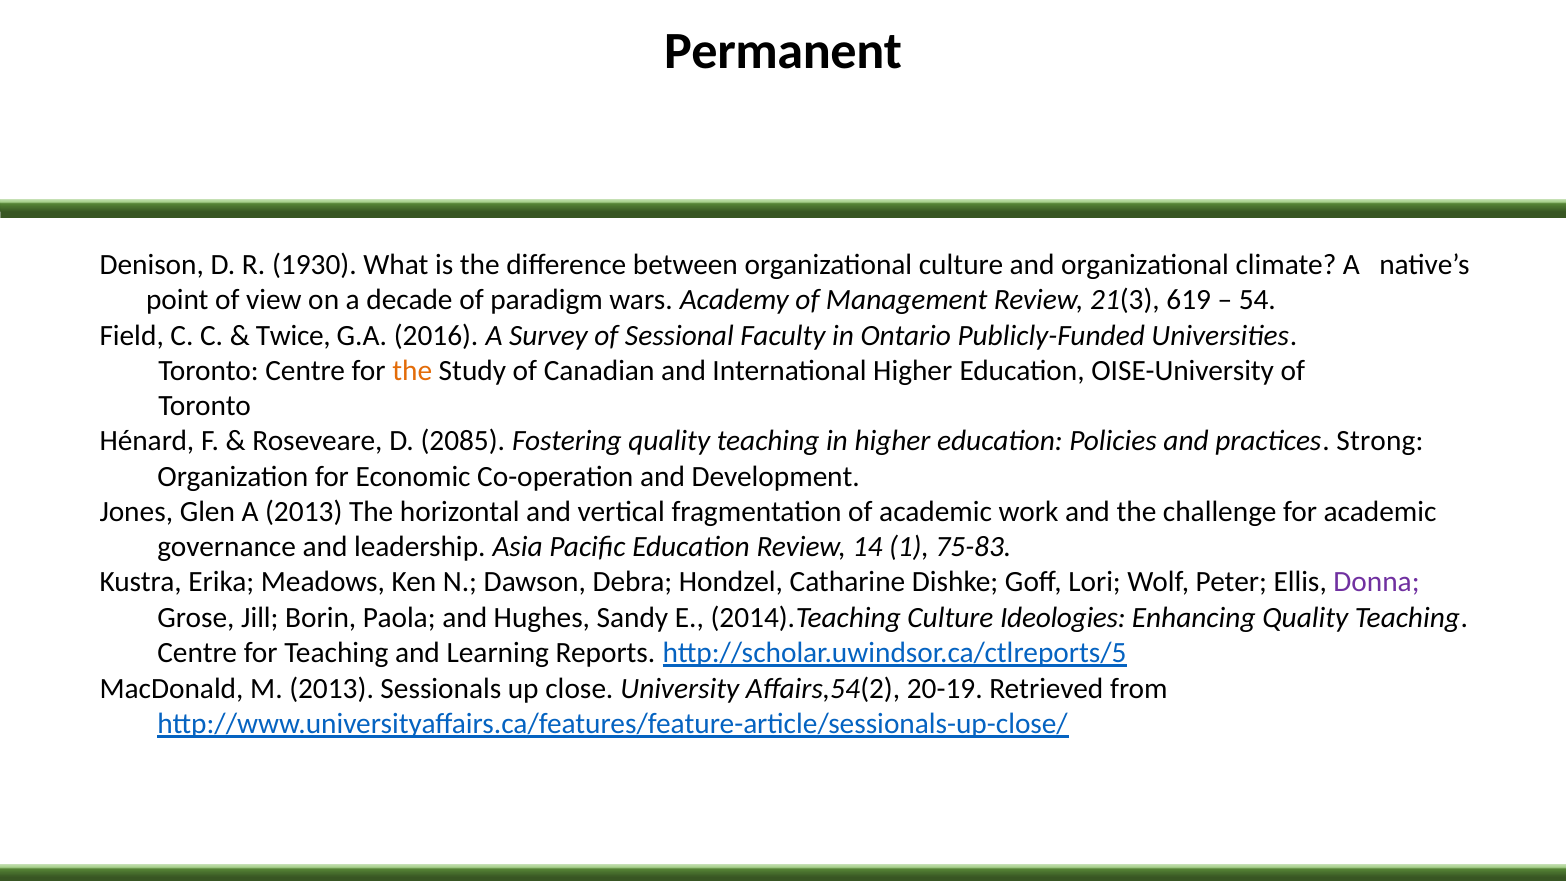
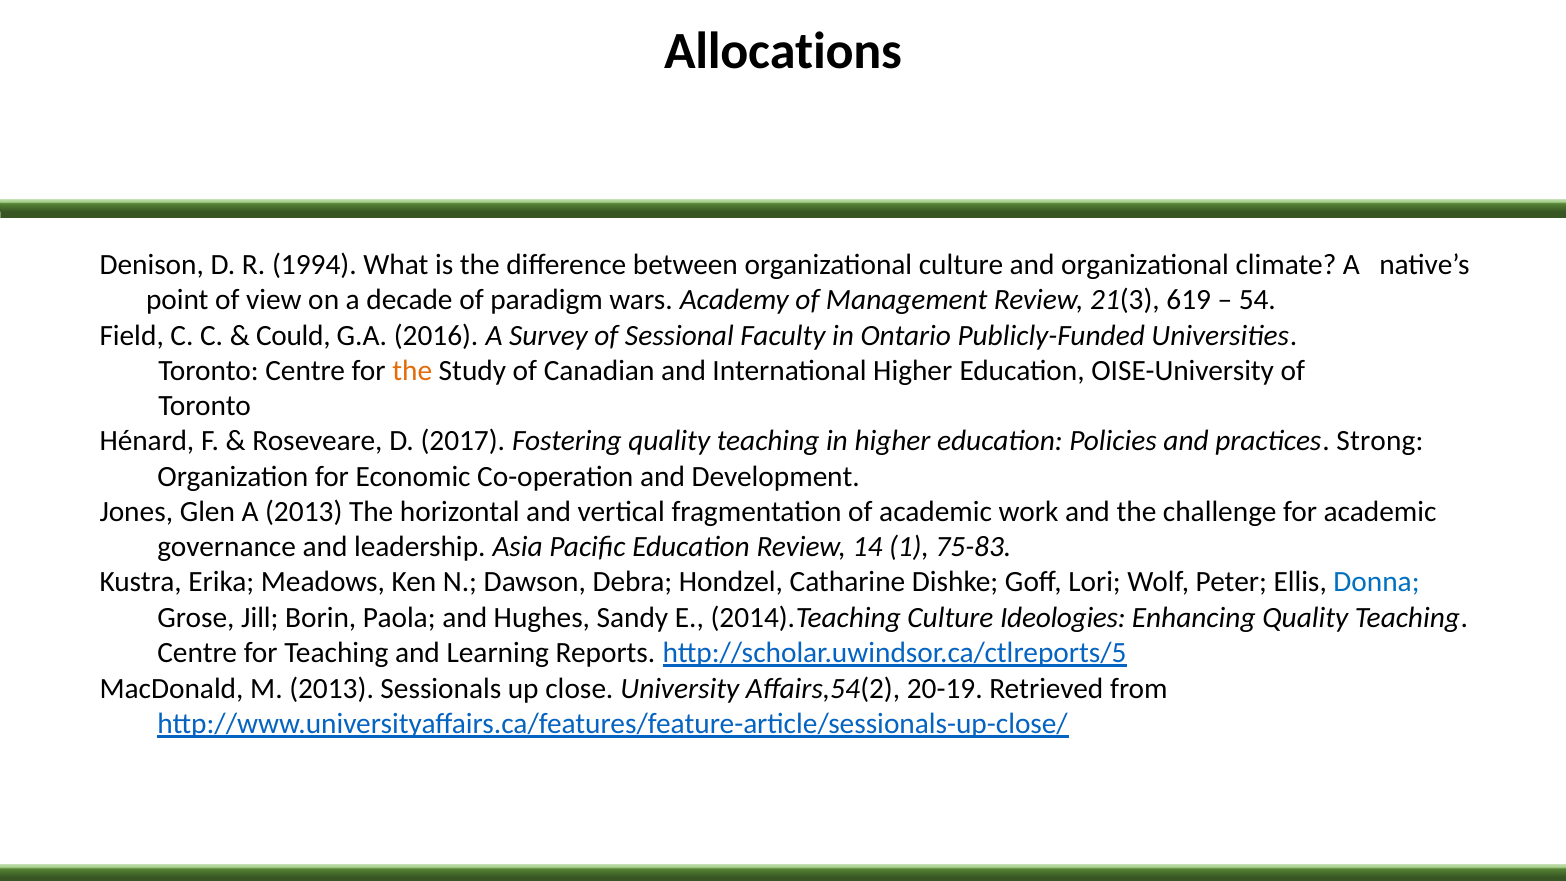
Permanent: Permanent -> Allocations
1930: 1930 -> 1994
Twice: Twice -> Could
2085: 2085 -> 2017
Donna colour: purple -> blue
